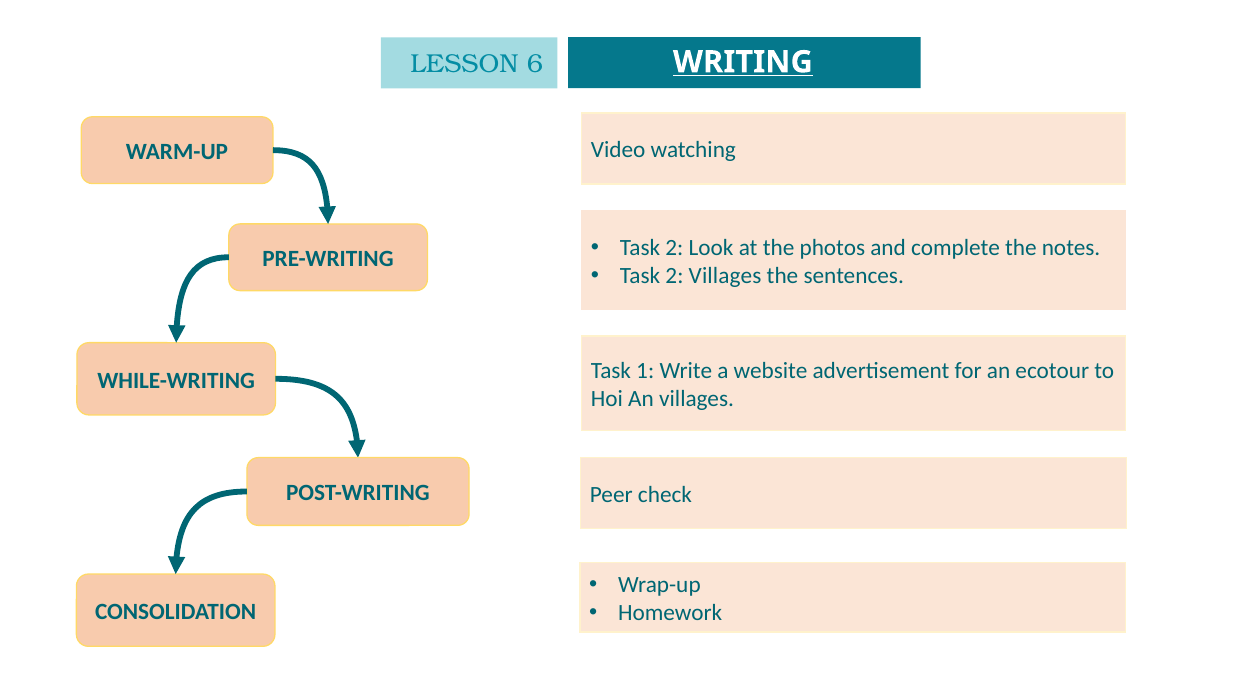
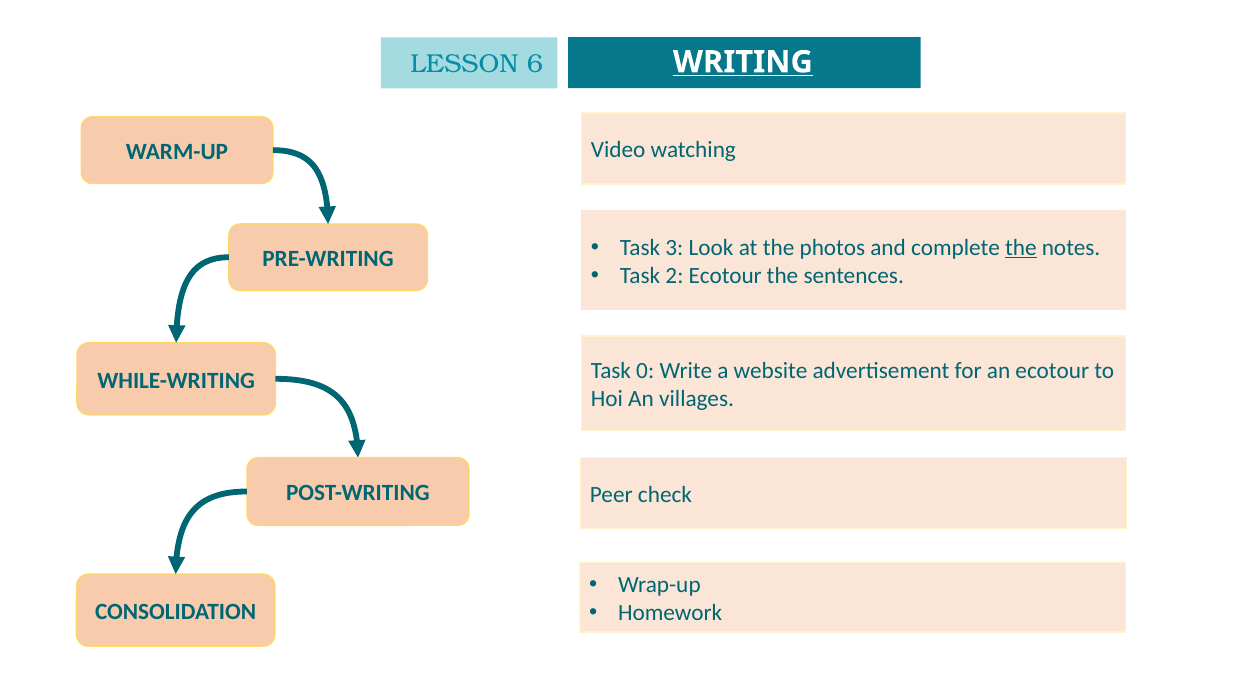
2 at (674, 248): 2 -> 3
the at (1021, 248) underline: none -> present
2 Villages: Villages -> Ecotour
1: 1 -> 0
